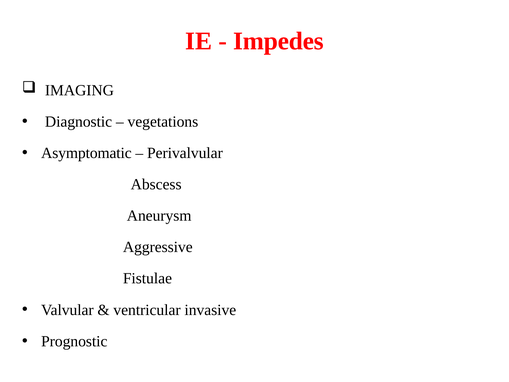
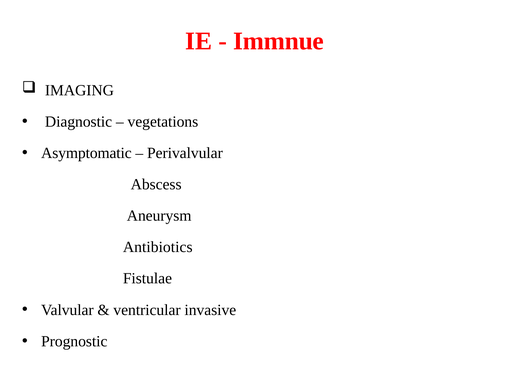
Impedes: Impedes -> Immnue
Aggressive: Aggressive -> Antibiotics
